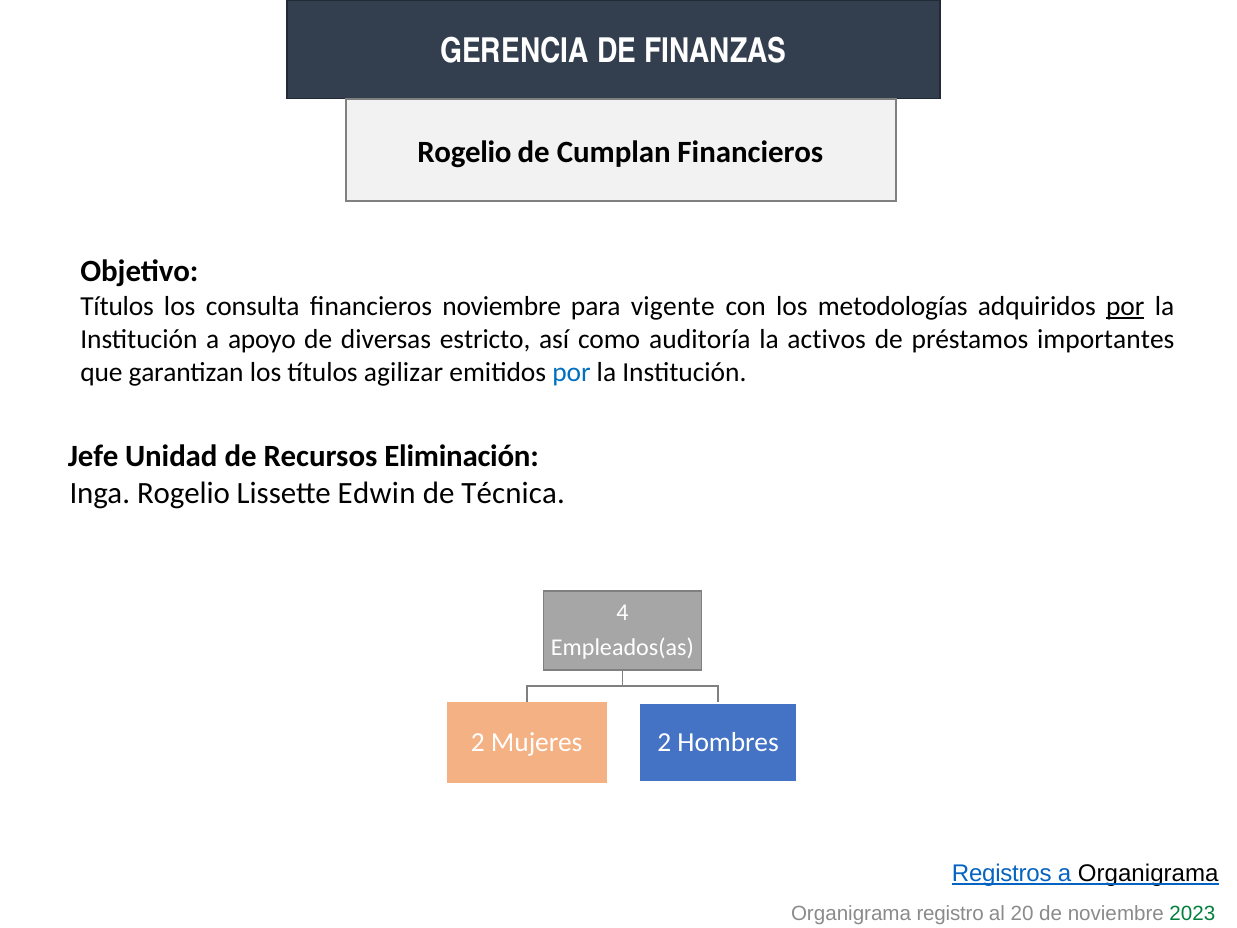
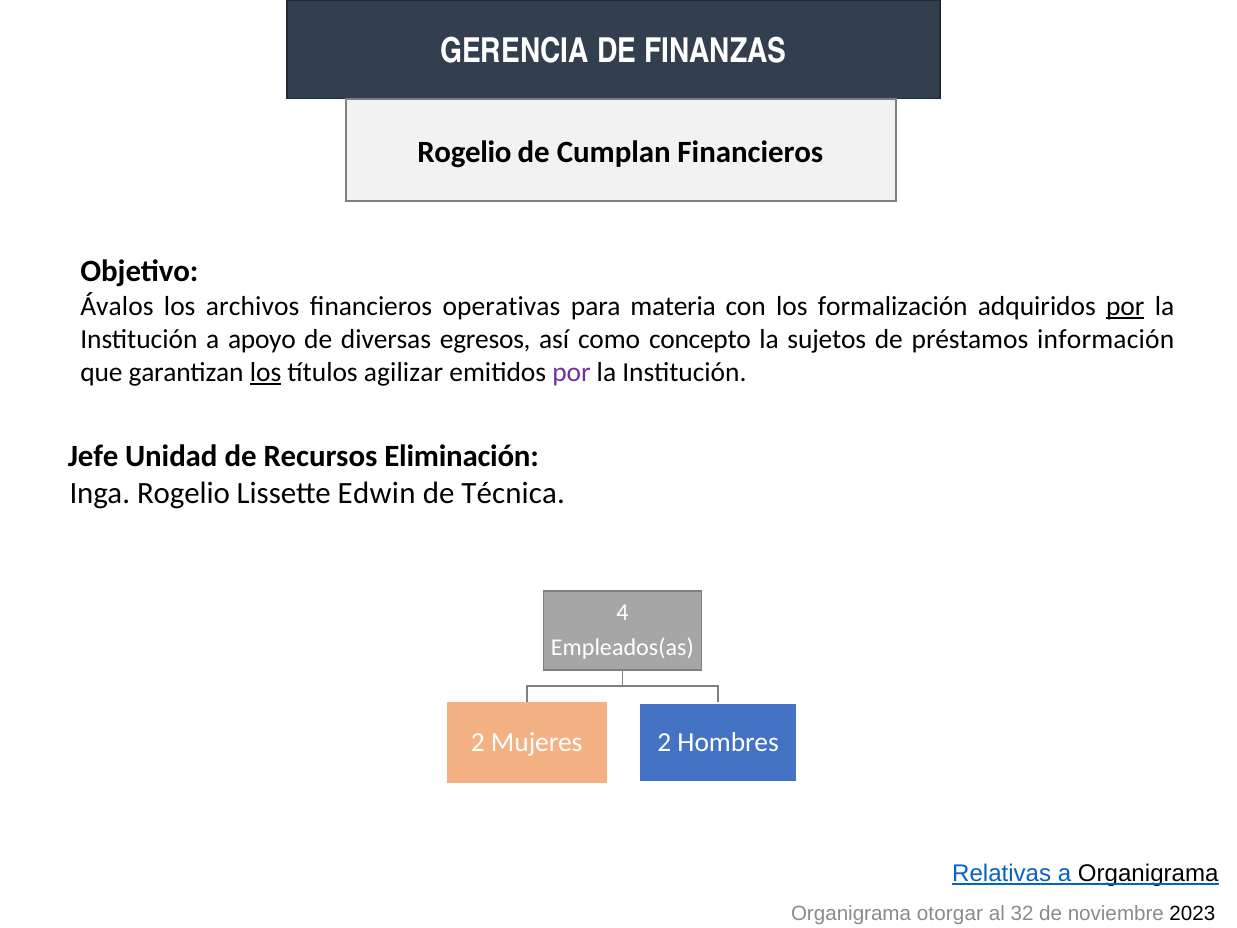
Títulos at (117, 306): Títulos -> Ávalos
consulta: consulta -> archivos
financieros noviembre: noviembre -> operativas
vigente: vigente -> materia
metodologías: metodologías -> formalización
estricto: estricto -> egresos
auditoría: auditoría -> concepto
activos: activos -> sujetos
importantes: importantes -> información
los at (266, 372) underline: none -> present
por at (571, 372) colour: blue -> purple
Registros: Registros -> Relativas
registro: registro -> otorgar
20: 20 -> 32
2023 colour: green -> black
